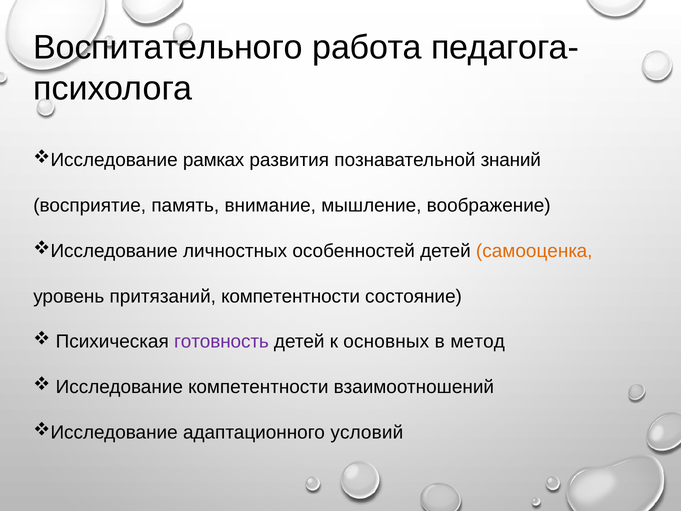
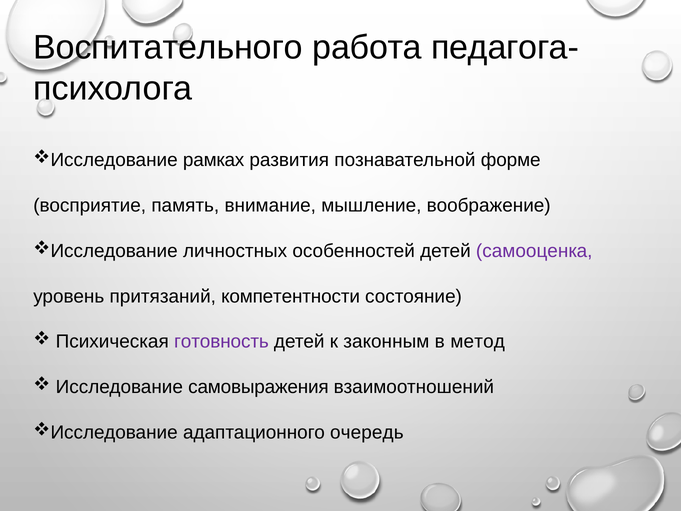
знаний: знаний -> форме
самооценка colour: orange -> purple
основных: основных -> законным
Исследование компетентности: компетентности -> самовыражения
условий: условий -> очередь
